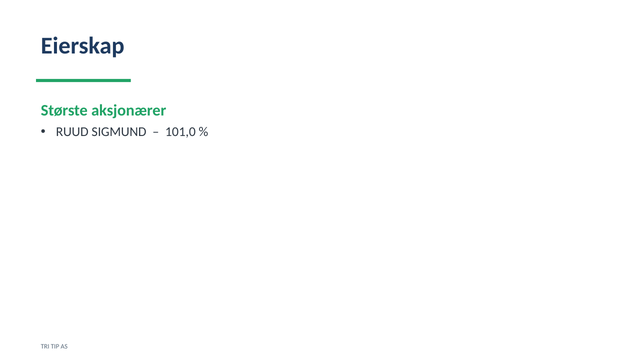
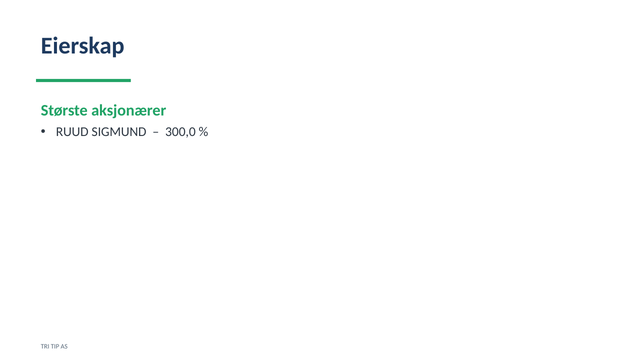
101,0: 101,0 -> 300,0
